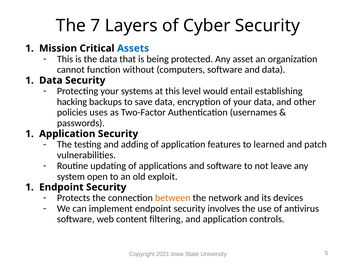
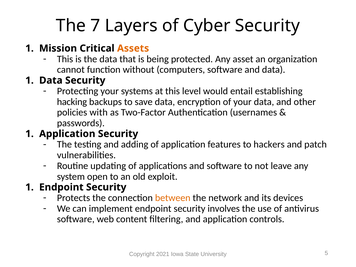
Assets colour: blue -> orange
uses: uses -> with
learned: learned -> hackers
